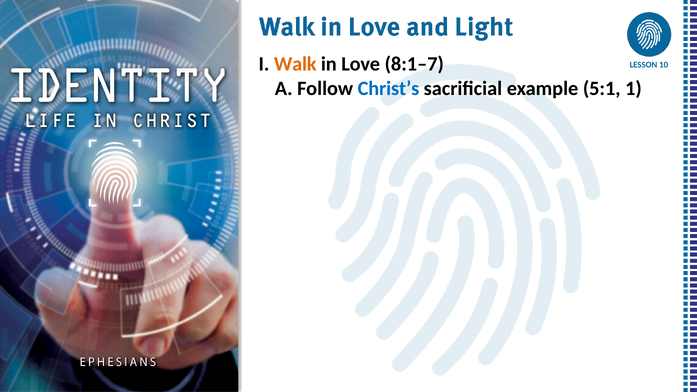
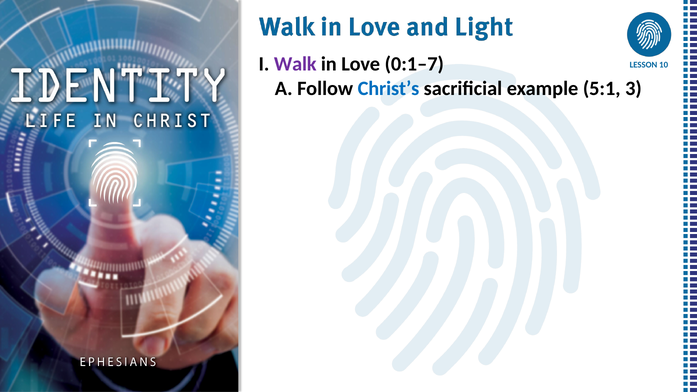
Walk colour: orange -> purple
8:1–7: 8:1–7 -> 0:1–7
1: 1 -> 3
